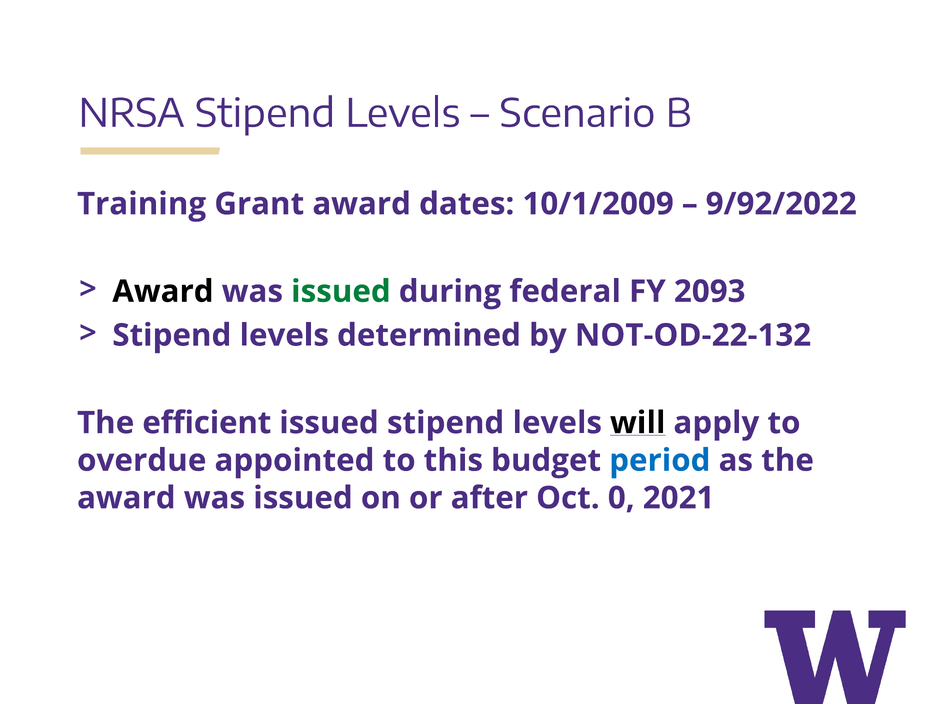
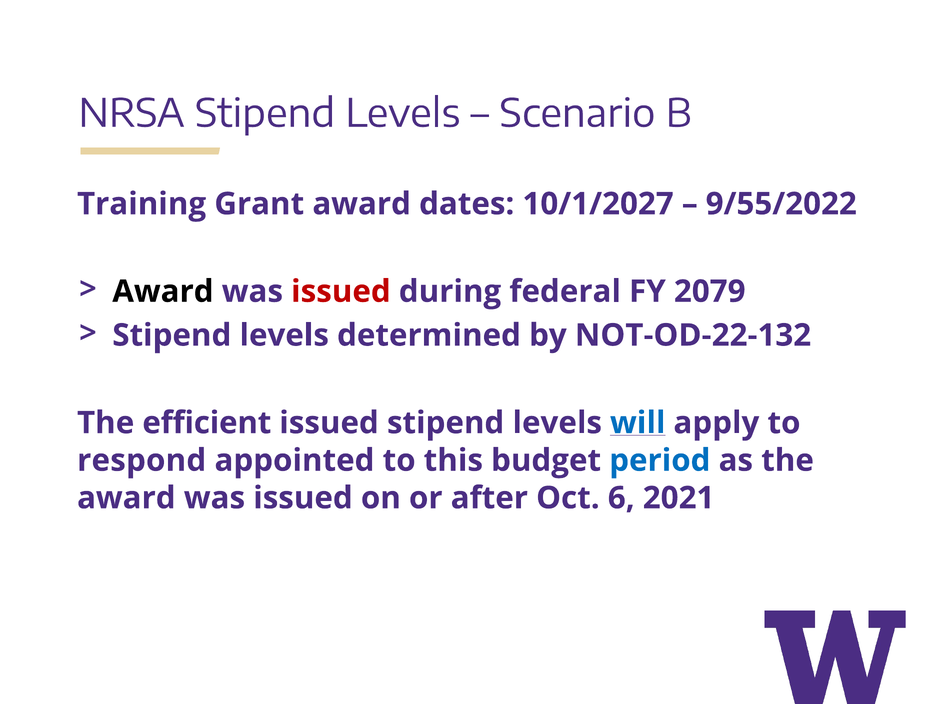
10/1/2009: 10/1/2009 -> 10/1/2027
9/92/2022: 9/92/2022 -> 9/55/2022
issued at (341, 292) colour: green -> red
2093: 2093 -> 2079
will colour: black -> blue
overdue: overdue -> respond
0: 0 -> 6
